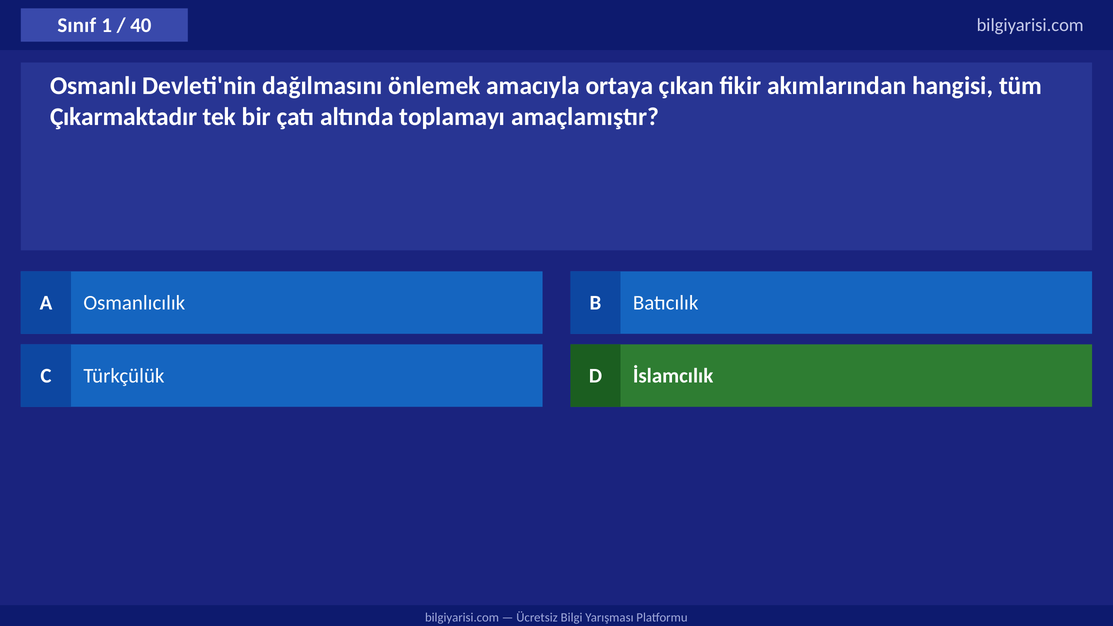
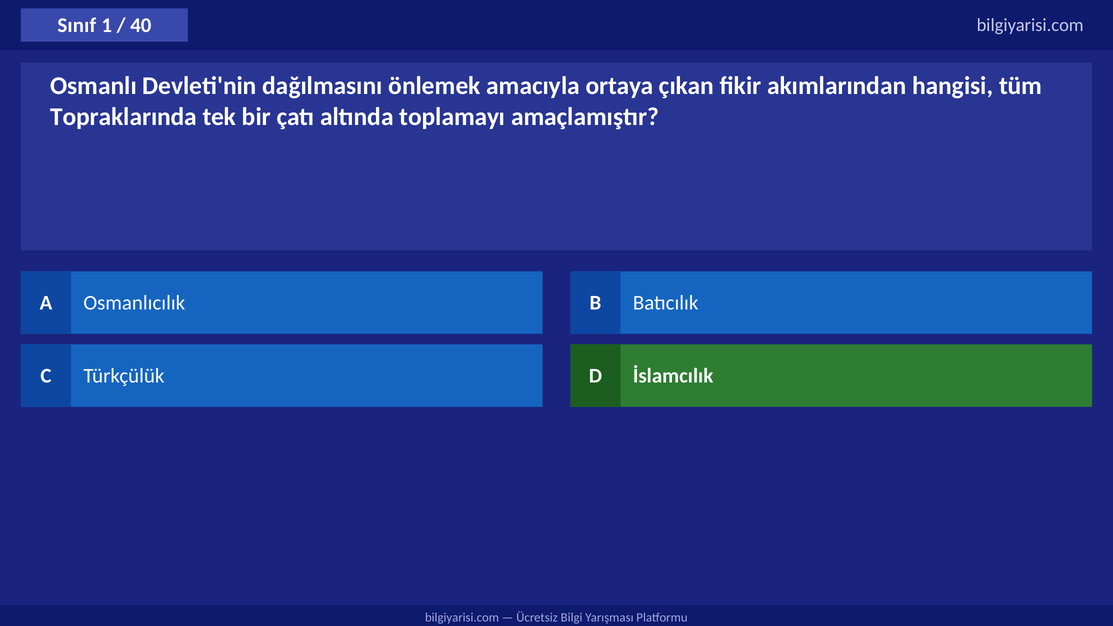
Çıkarmaktadır: Çıkarmaktadır -> Topraklarında
